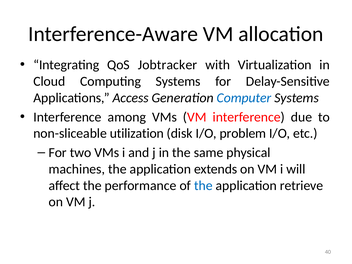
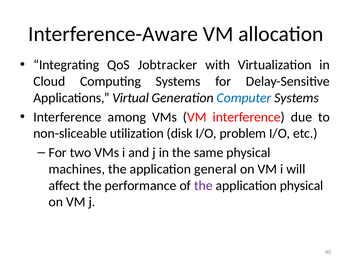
Access: Access -> Virtual
extends: extends -> general
the at (203, 186) colour: blue -> purple
application retrieve: retrieve -> physical
